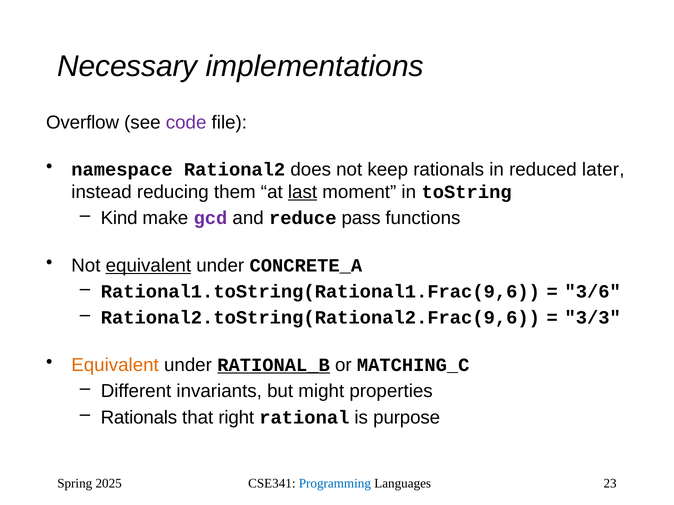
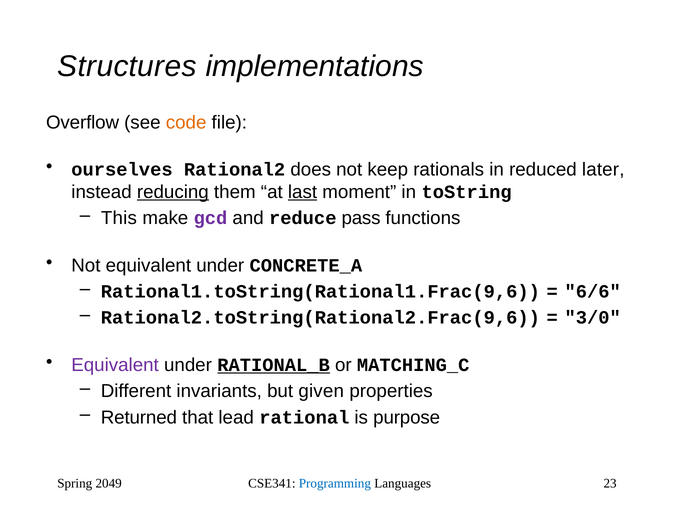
Necessary: Necessary -> Structures
code colour: purple -> orange
namespace: namespace -> ourselves
reducing underline: none -> present
Kind: Kind -> This
equivalent at (148, 266) underline: present -> none
3/6: 3/6 -> 6/6
3/3: 3/3 -> 3/0
Equivalent at (115, 365) colour: orange -> purple
might: might -> given
Rationals at (139, 418): Rationals -> Returned
right: right -> lead
2025: 2025 -> 2049
